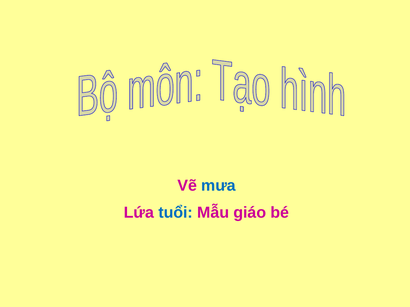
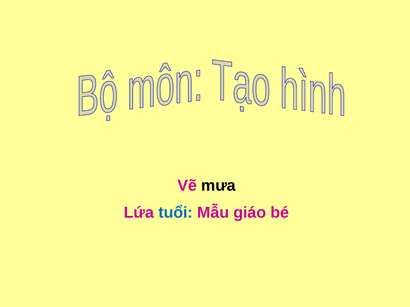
mưa colour: blue -> black
